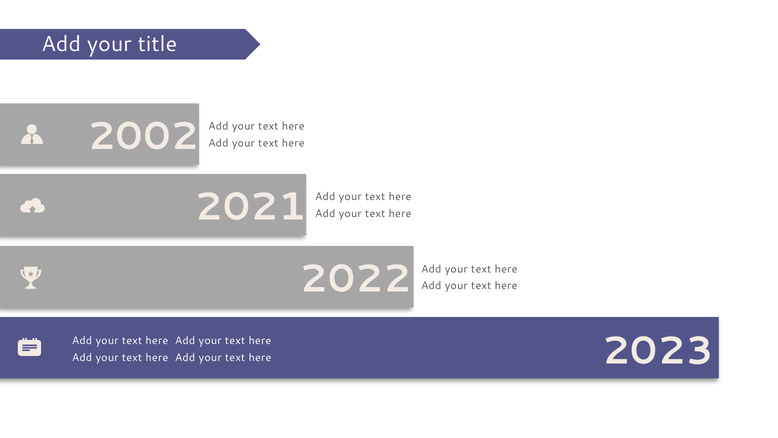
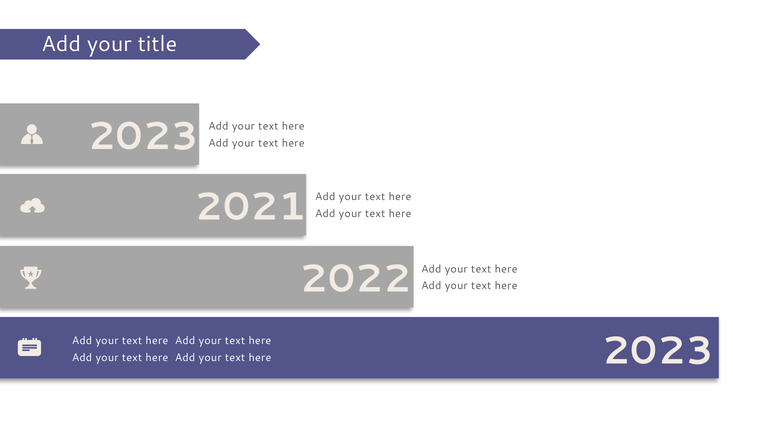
2002 at (143, 136): 2002 -> 2023
